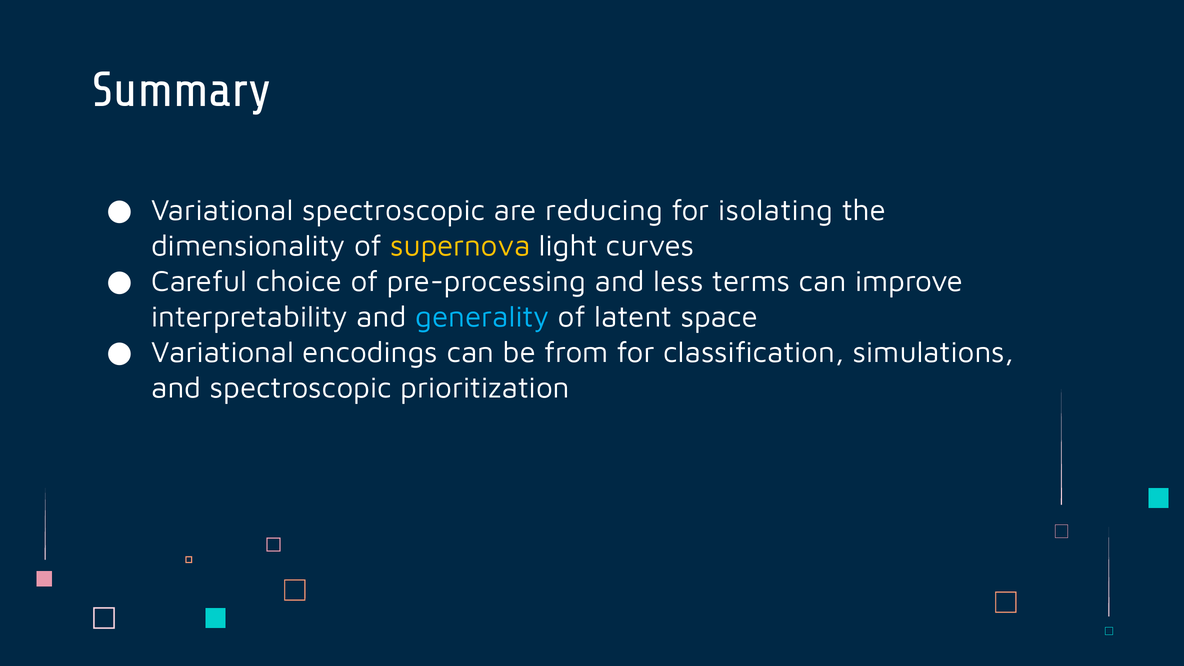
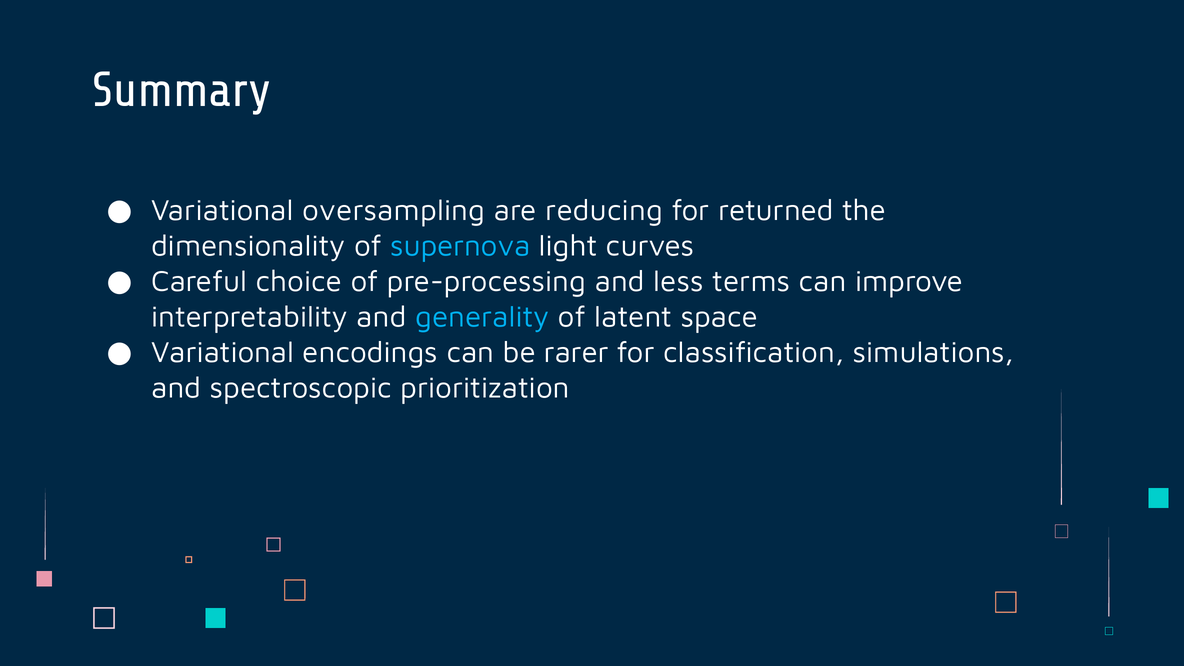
Variational spectroscopic: spectroscopic -> oversampling
isolating: isolating -> returned
supernova colour: yellow -> light blue
from: from -> rarer
